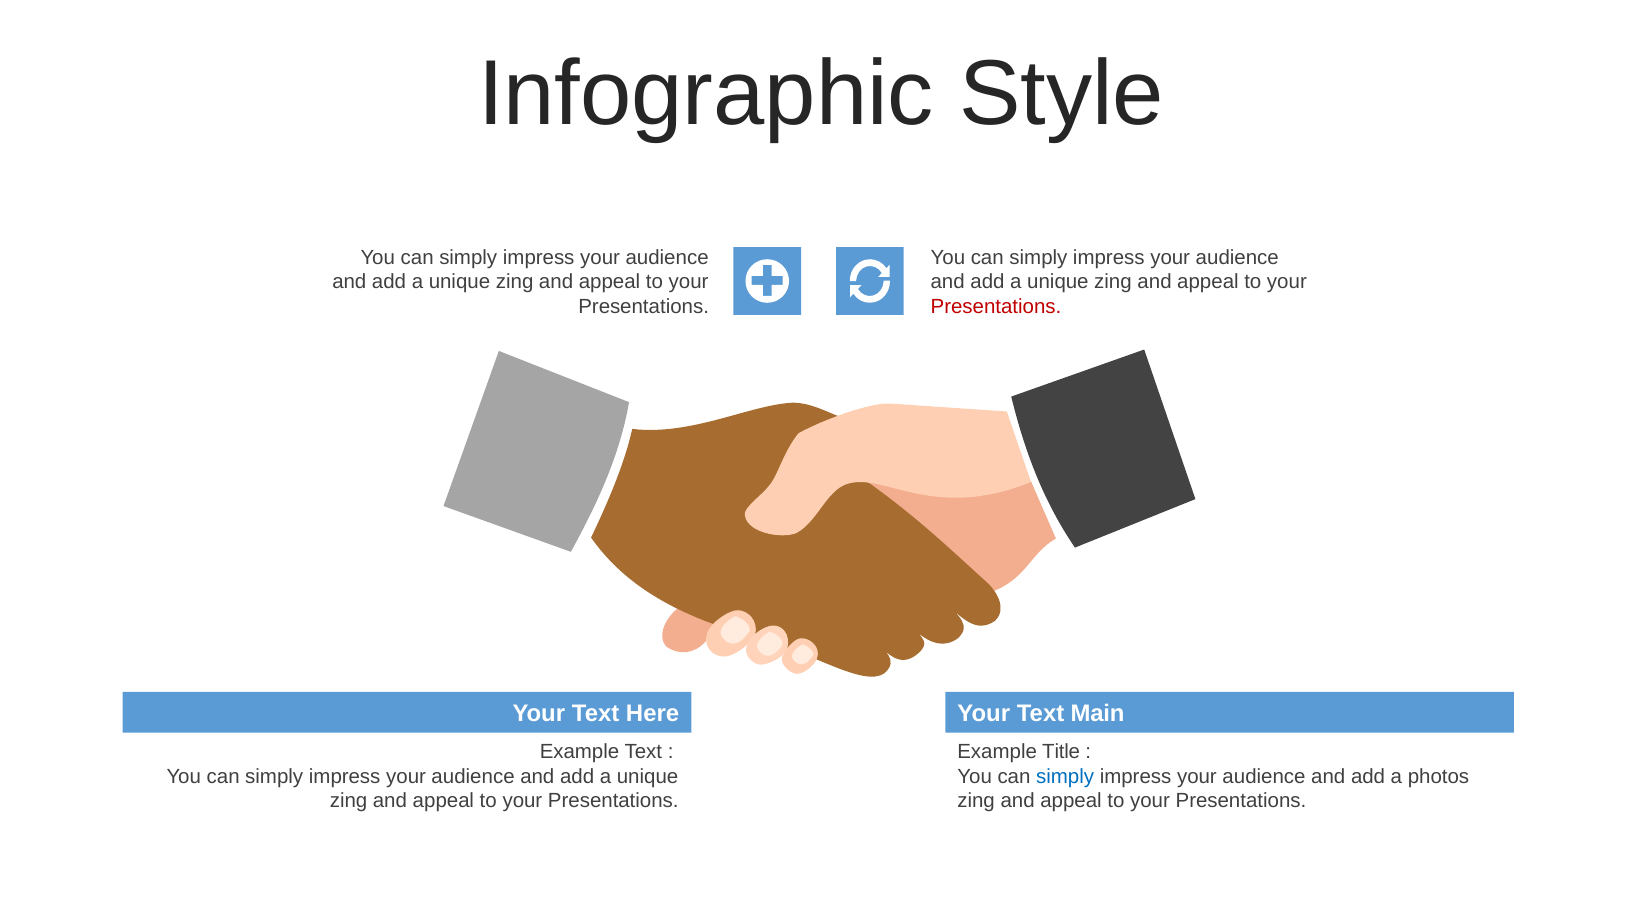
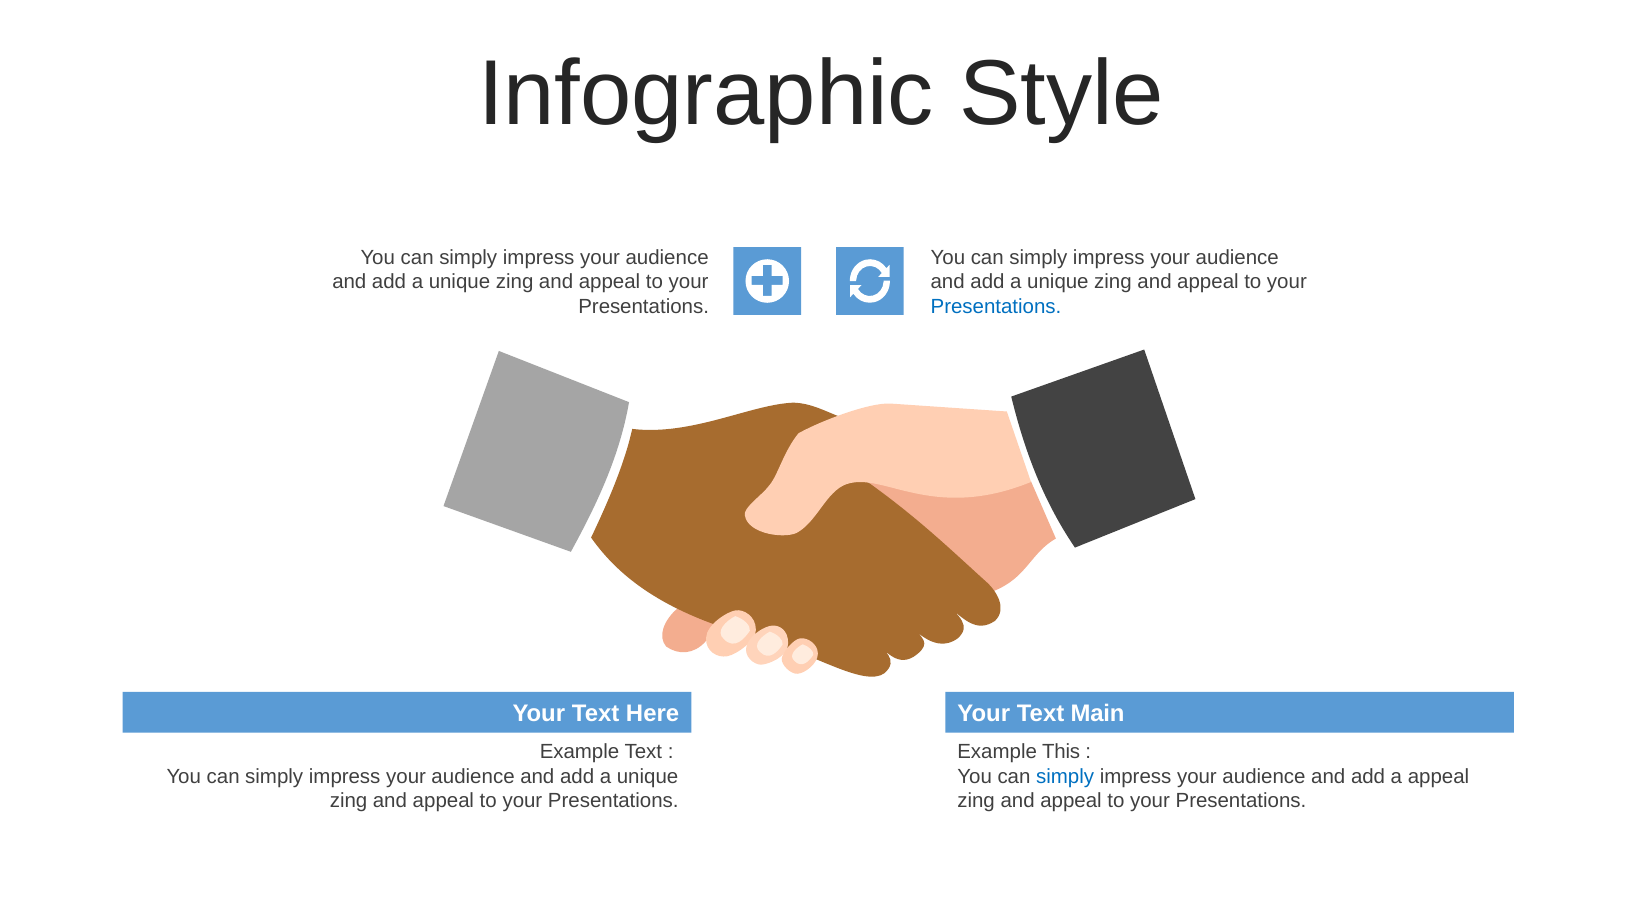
Presentations at (996, 307) colour: red -> blue
Title: Title -> This
a photos: photos -> appeal
